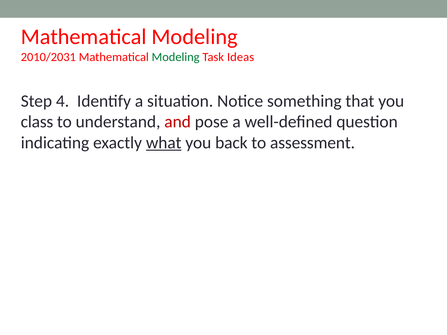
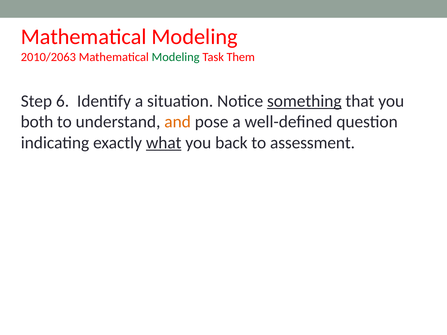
2010/2031: 2010/2031 -> 2010/2063
Ideas: Ideas -> Them
4: 4 -> 6
something underline: none -> present
class: class -> both
and colour: red -> orange
